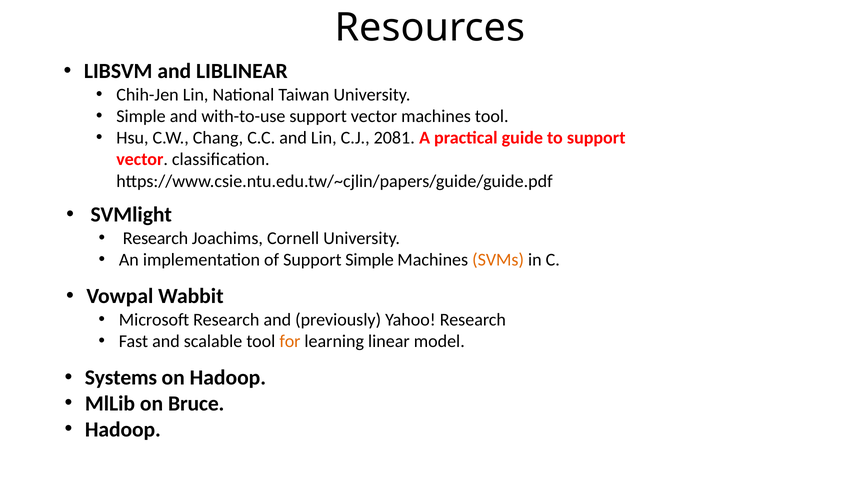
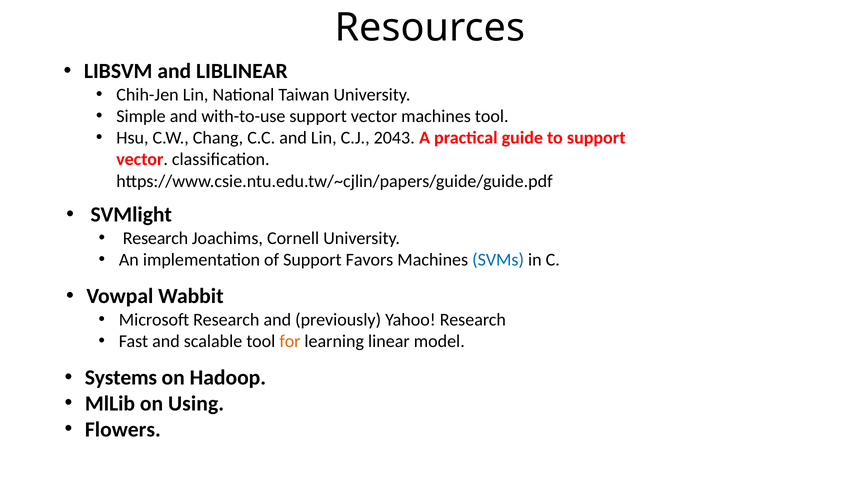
2081: 2081 -> 2043
Support Simple: Simple -> Favors
SVMs colour: orange -> blue
Bruce: Bruce -> Using
Hadoop at (123, 429): Hadoop -> Flowers
